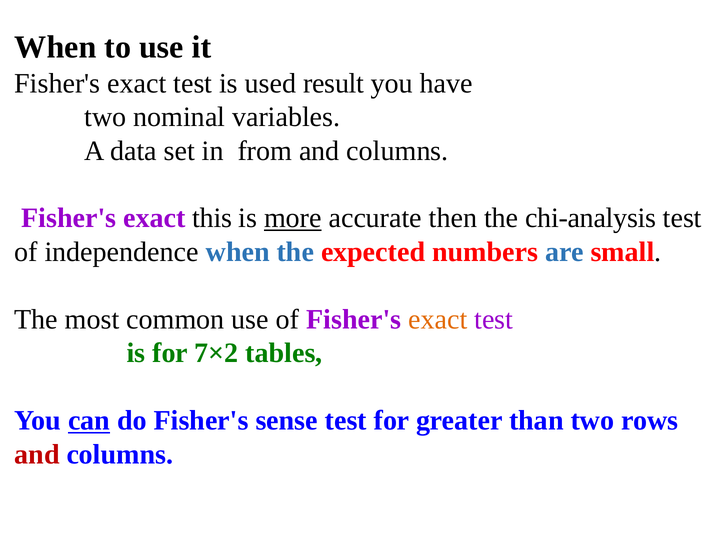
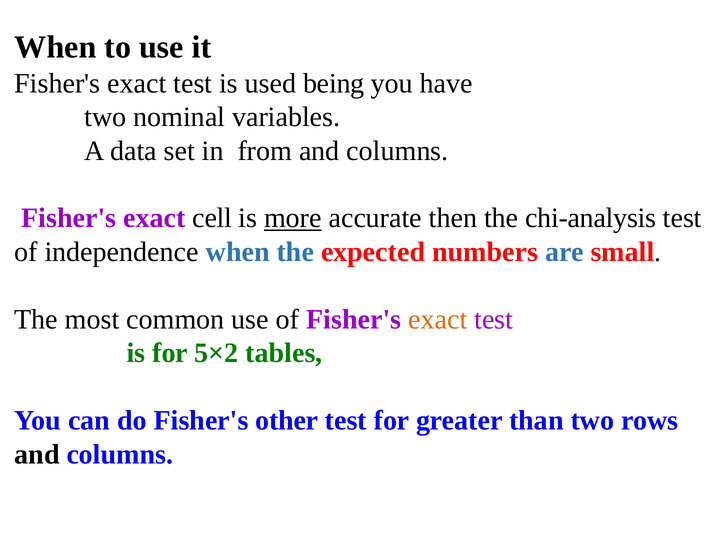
result: result -> being
this: this -> cell
7×2: 7×2 -> 5×2
can underline: present -> none
sense: sense -> other
and at (37, 454) colour: red -> black
